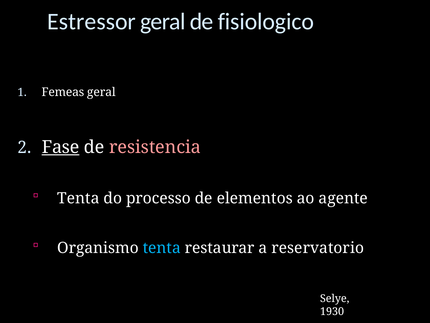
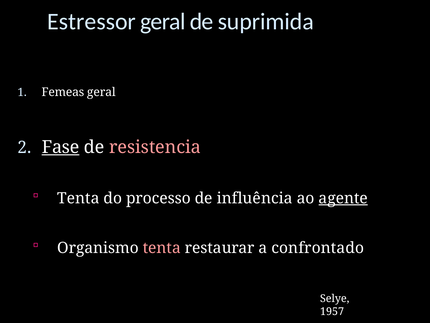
fisiologico: fisiologico -> suprimida
elementos: elementos -> influência
agente underline: none -> present
tenta at (162, 248) colour: light blue -> pink
reservatorio: reservatorio -> confrontado
1930: 1930 -> 1957
